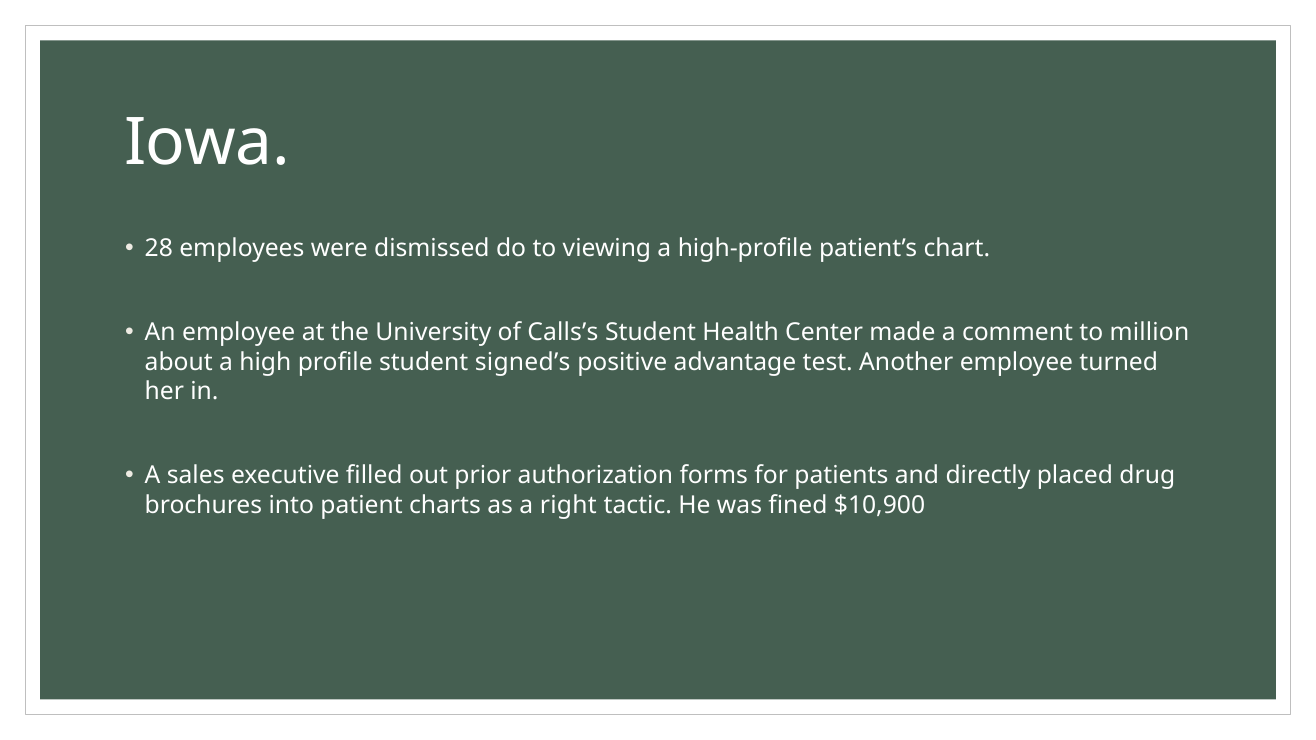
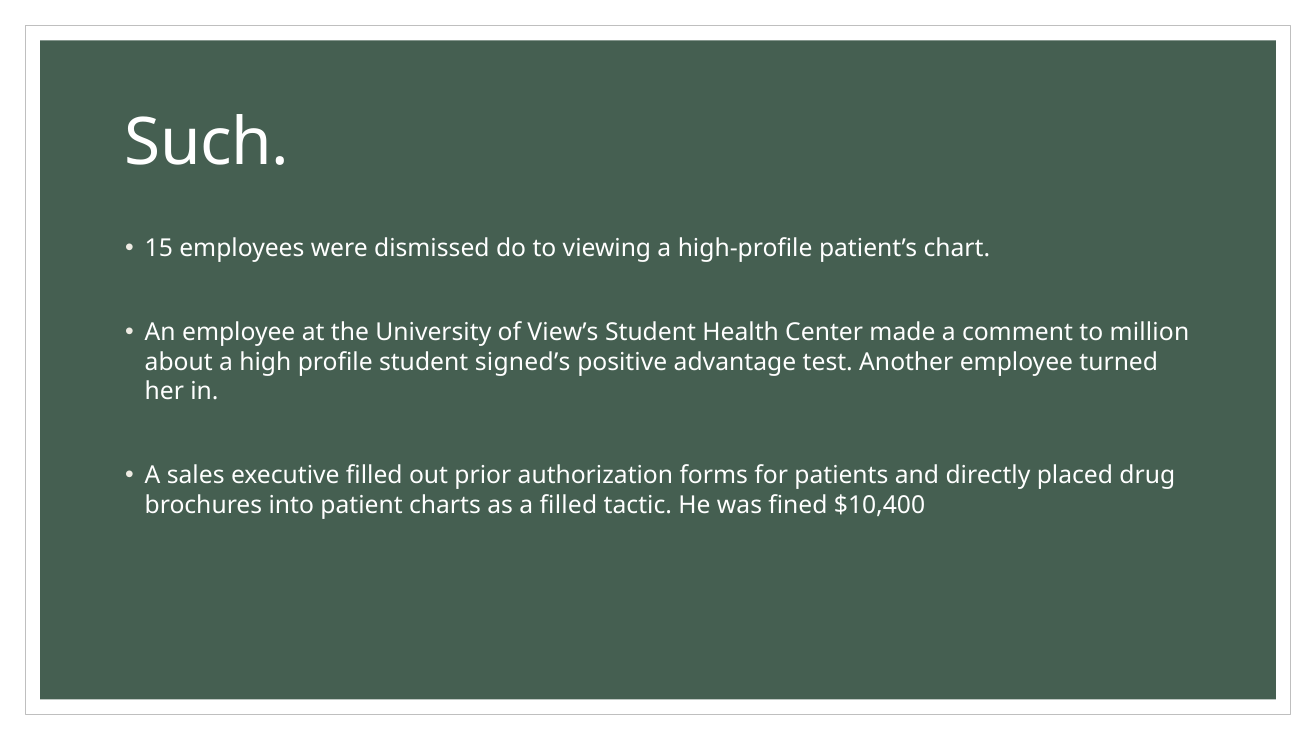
Iowa: Iowa -> Such
28: 28 -> 15
Calls’s: Calls’s -> View’s
a right: right -> filled
$10,900: $10,900 -> $10,400
